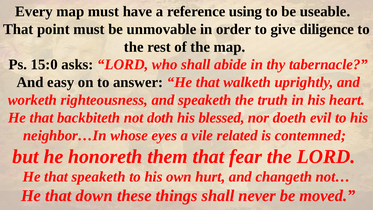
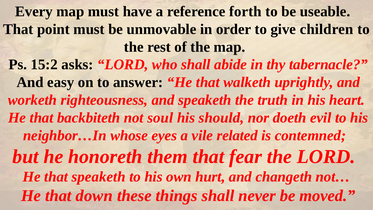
using: using -> forth
diligence: diligence -> children
15:0: 15:0 -> 15:2
doth: doth -> soul
blessed: blessed -> should
